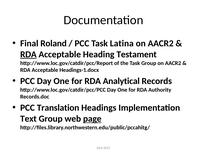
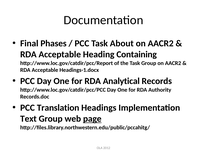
Roland: Roland -> Phases
Latina: Latina -> About
RDA at (28, 54) underline: present -> none
Testament: Testament -> Containing
